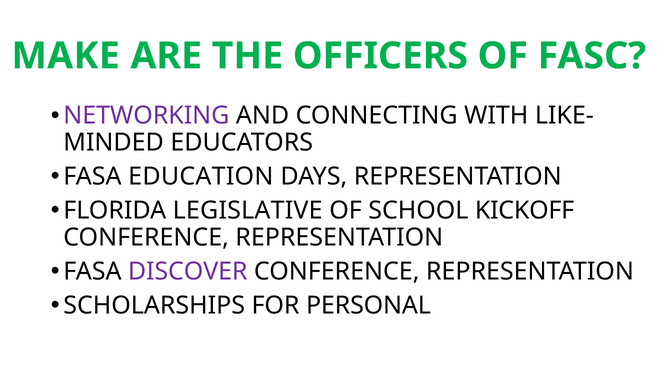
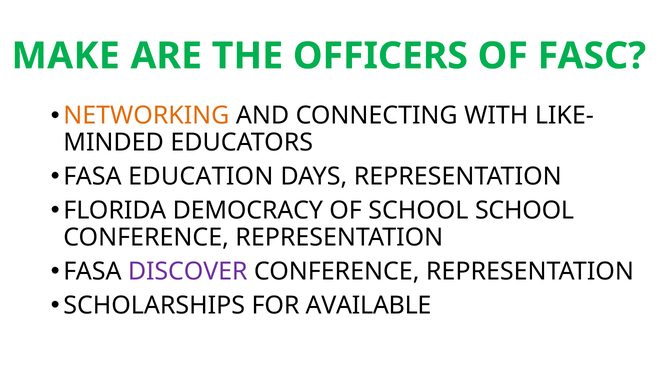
NETWORKING colour: purple -> orange
LEGISLATIVE: LEGISLATIVE -> DEMOCRACY
SCHOOL KICKOFF: KICKOFF -> SCHOOL
PERSONAL: PERSONAL -> AVAILABLE
